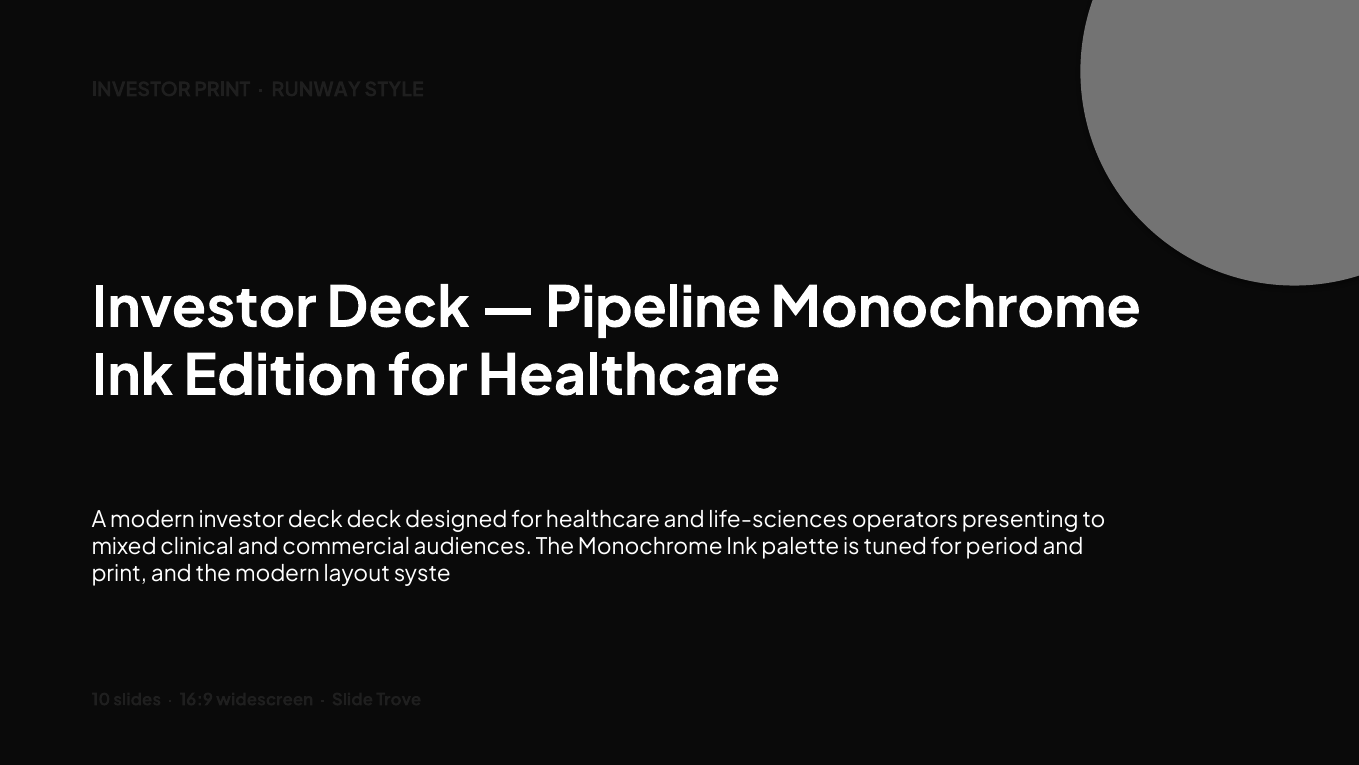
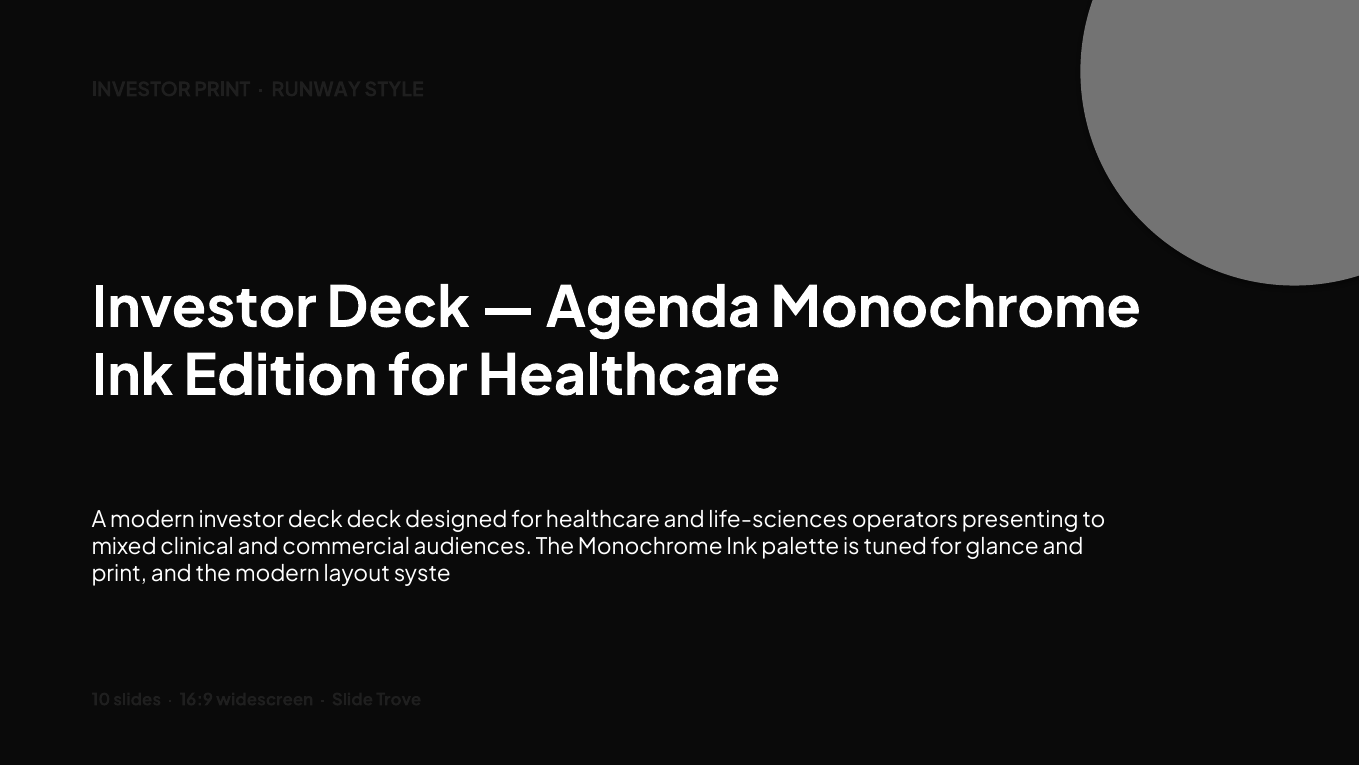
Pipeline: Pipeline -> Agenda
period: period -> glance
